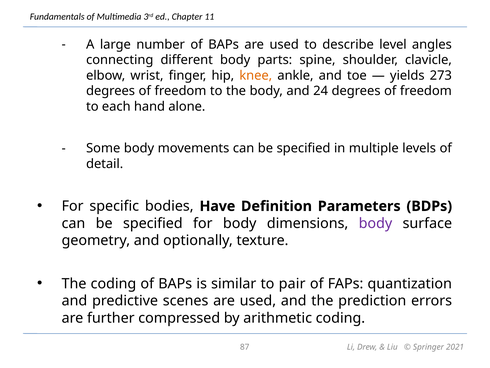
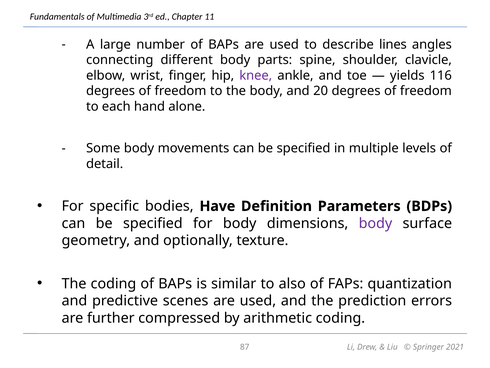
level: level -> lines
knee colour: orange -> purple
273: 273 -> 116
24: 24 -> 20
pair: pair -> also
